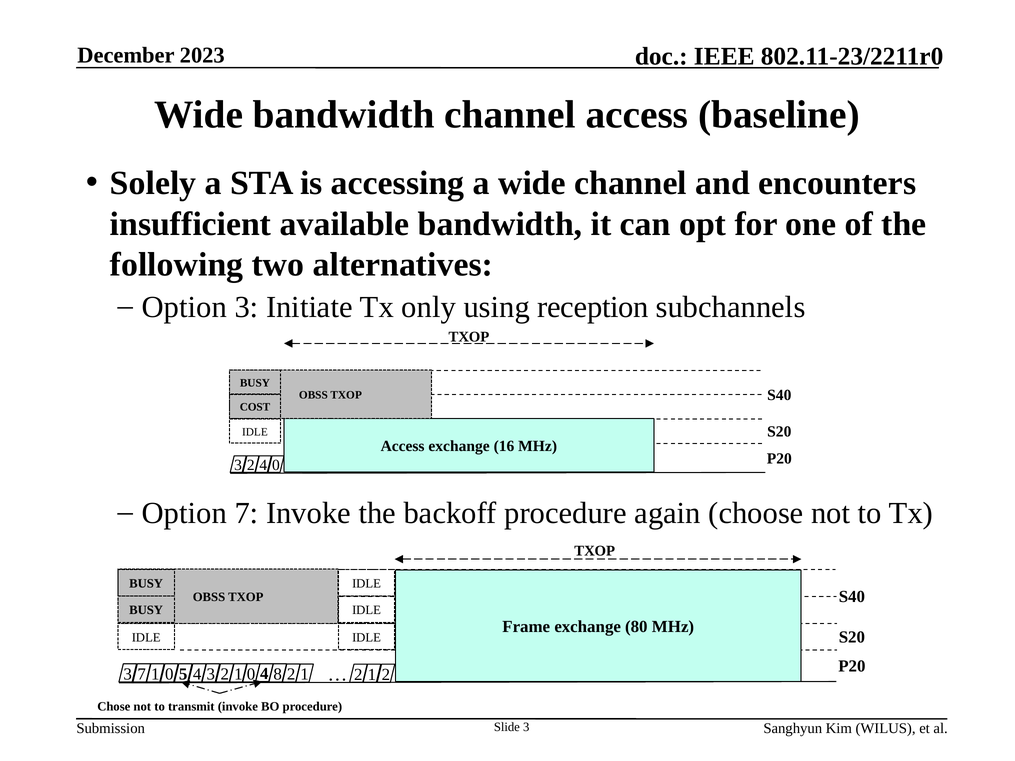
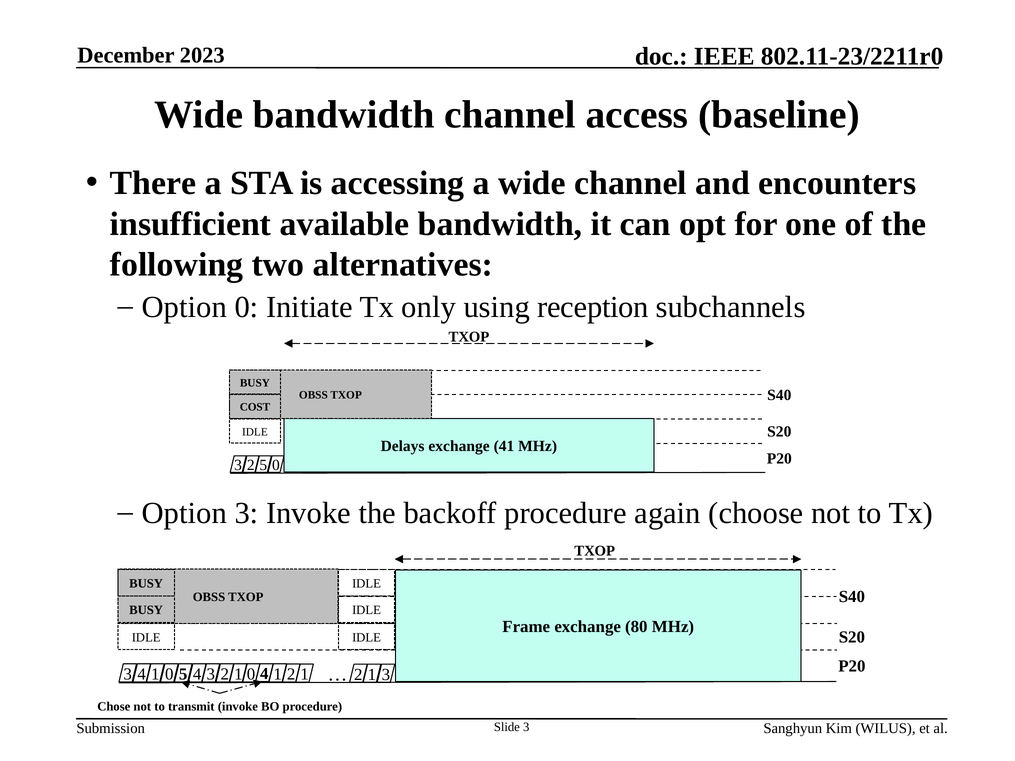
Solely: Solely -> There
Option 3: 3 -> 0
Access at (403, 446): Access -> Delays
16: 16 -> 41
2 4: 4 -> 5
Option 7: 7 -> 3
3 7: 7 -> 4
8 at (278, 674): 8 -> 1
1 2: 2 -> 3
